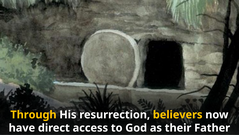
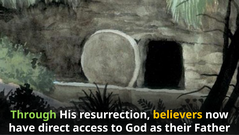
Through colour: yellow -> light green
